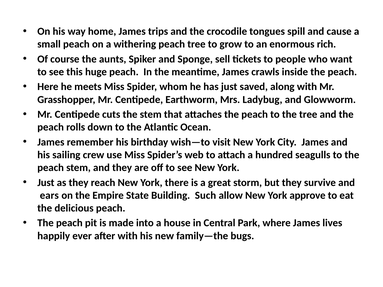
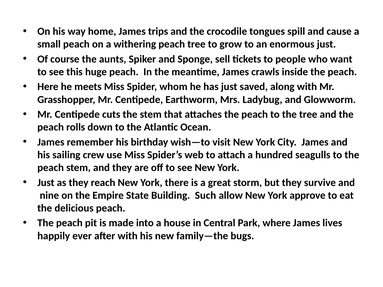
enormous rich: rich -> just
ears: ears -> nine
